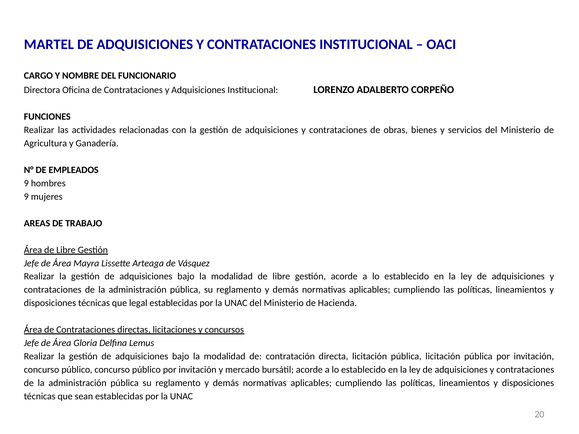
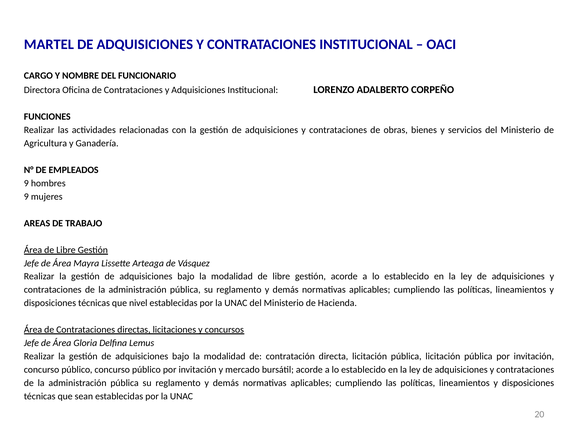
legal: legal -> nivel
